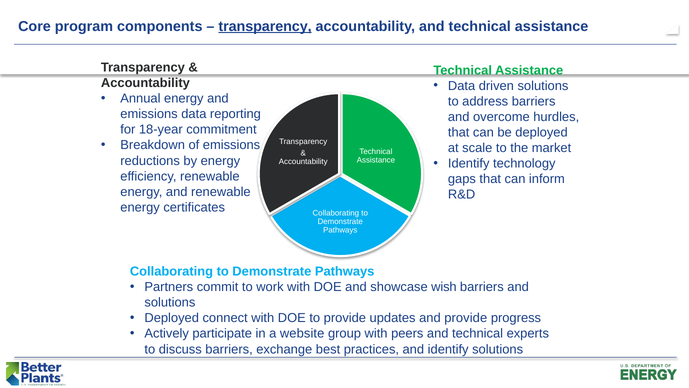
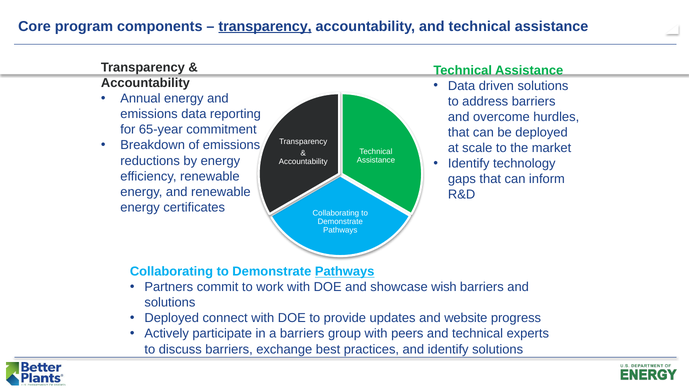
18-year: 18-year -> 65-year
Pathways at (345, 271) underline: none -> present
and provide: provide -> website
a website: website -> barriers
